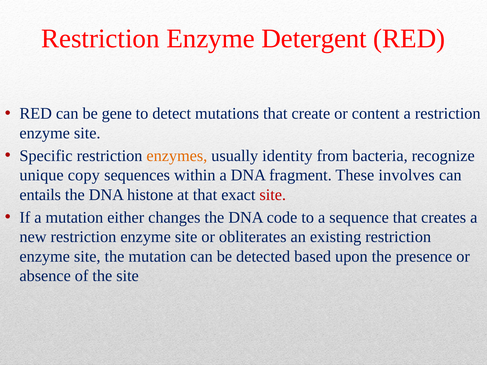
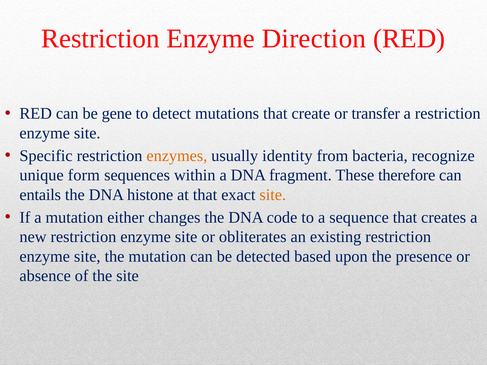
Detergent: Detergent -> Direction
content: content -> transfer
copy: copy -> form
involves: involves -> therefore
site at (273, 195) colour: red -> orange
